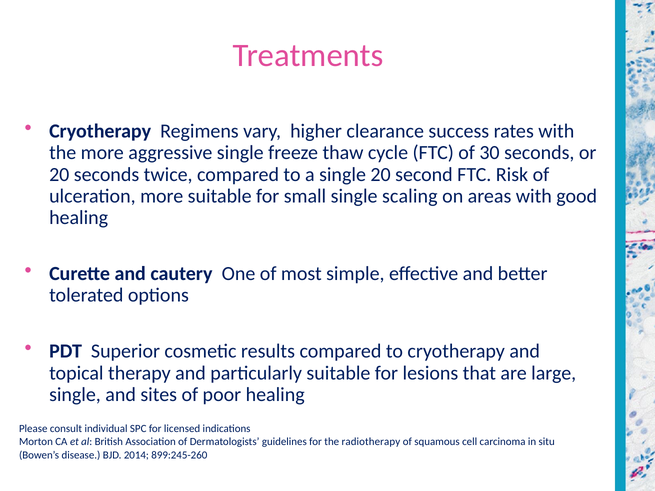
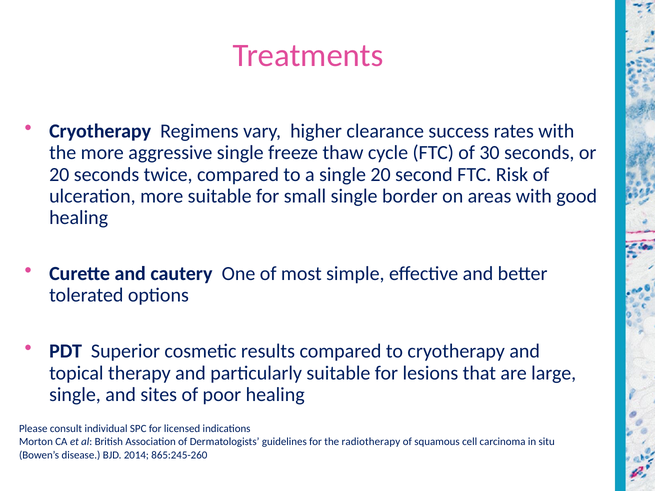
scaling: scaling -> border
899:245-260: 899:245-260 -> 865:245-260
